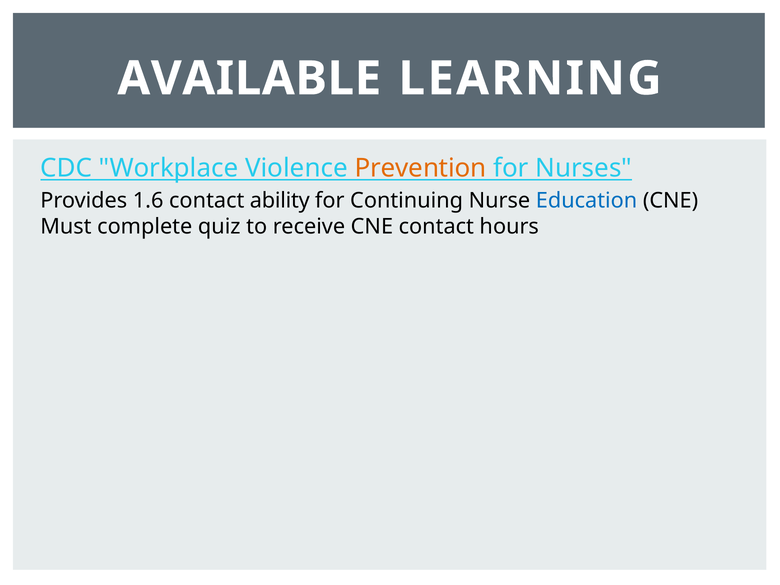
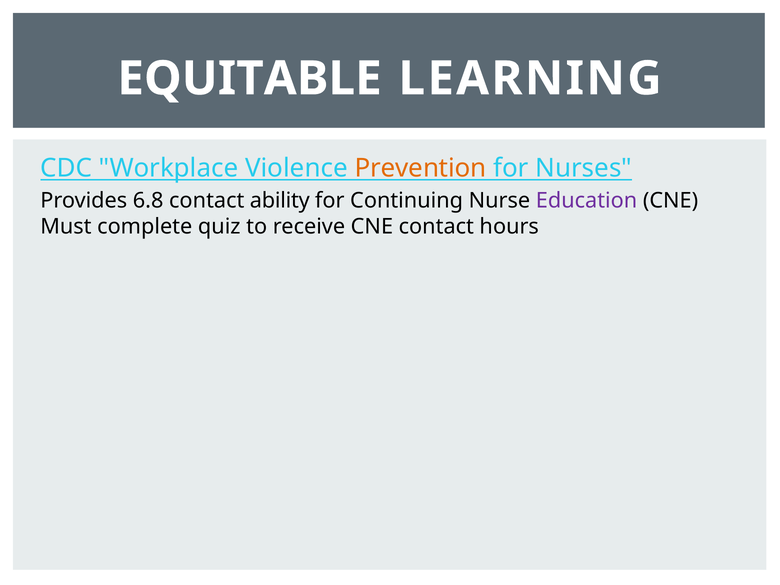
AVAILABLE: AVAILABLE -> EQUITABLE
1.6: 1.6 -> 6.8
Education colour: blue -> purple
